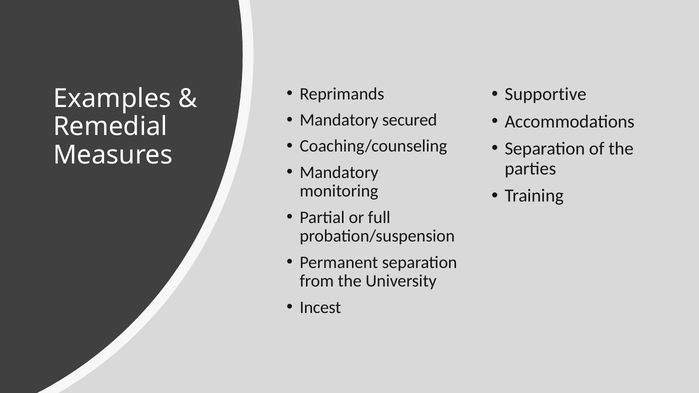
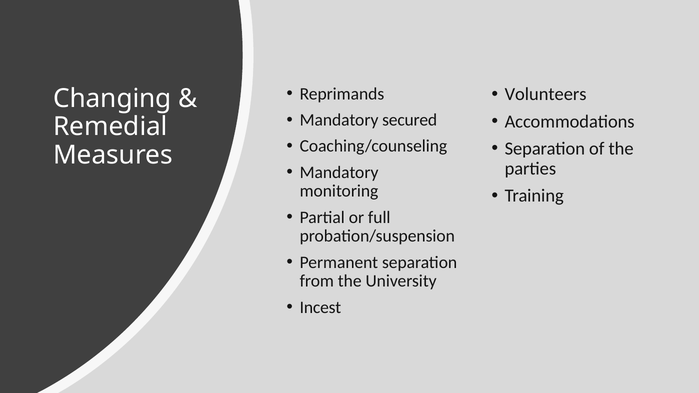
Supportive: Supportive -> Volunteers
Examples: Examples -> Changing
